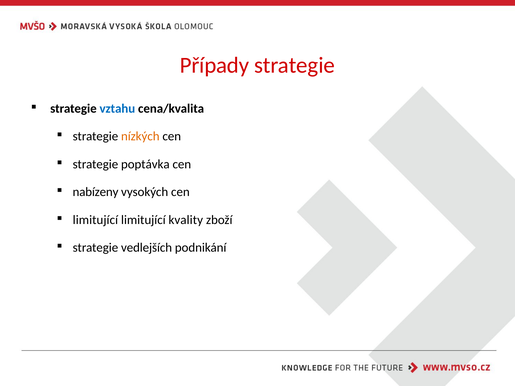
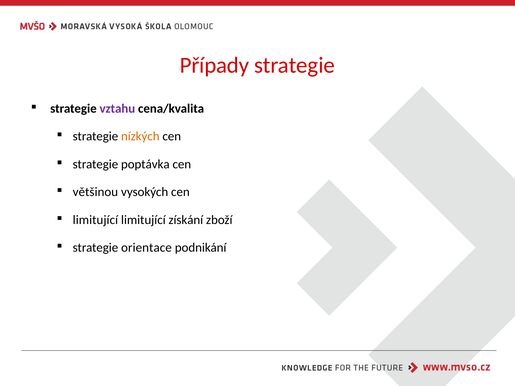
vztahu colour: blue -> purple
nabízeny: nabízeny -> většinou
kvality: kvality -> získání
vedlejších: vedlejších -> orientace
